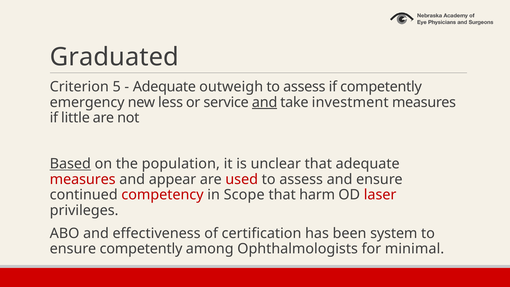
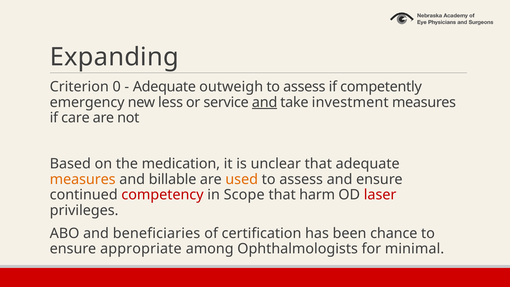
Graduated: Graduated -> Expanding
5: 5 -> 0
little: little -> care
Based underline: present -> none
population: population -> medication
measures at (83, 179) colour: red -> orange
appear: appear -> billable
used colour: red -> orange
effectiveness: effectiveness -> beneficiaries
system: system -> chance
ensure competently: competently -> appropriate
